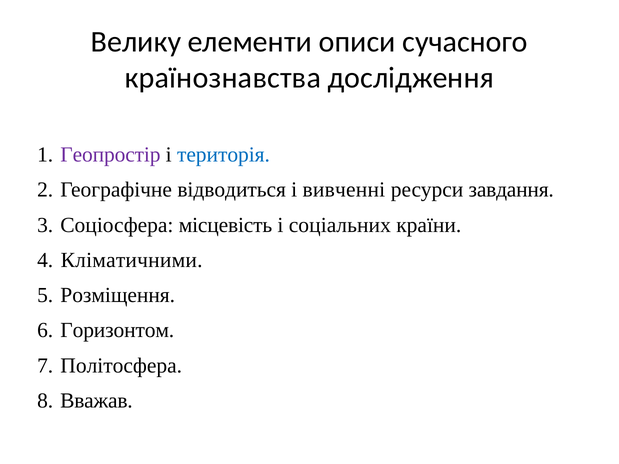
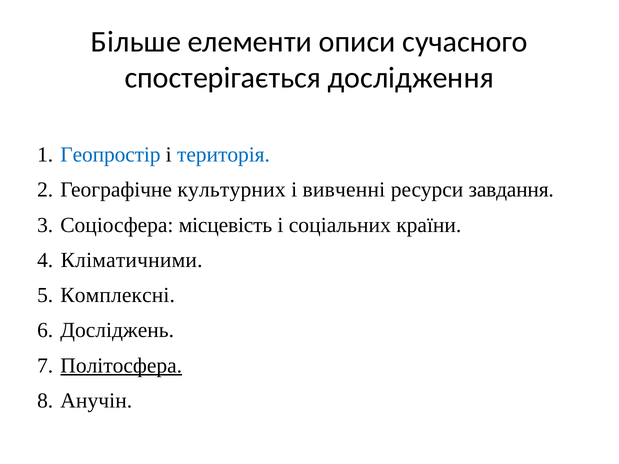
Велику: Велику -> Більше
країнознавства: країнознавства -> спостерігається
Геопростір colour: purple -> blue
відводиться: відводиться -> культурних
Розміщення: Розміщення -> Комплексні
Горизонтом: Горизонтом -> Досліджень
Політосфера underline: none -> present
Вважав: Вважав -> Анучін
